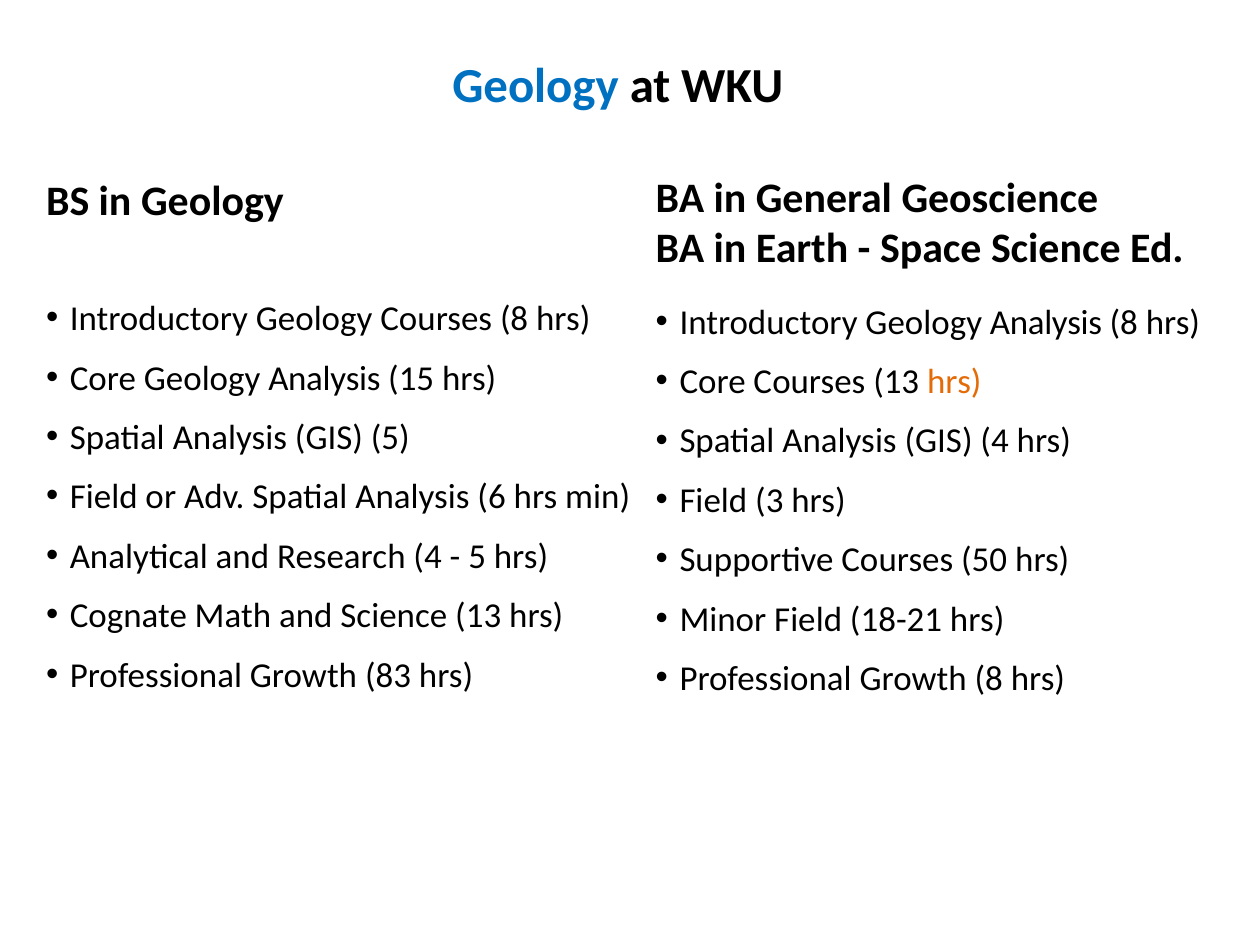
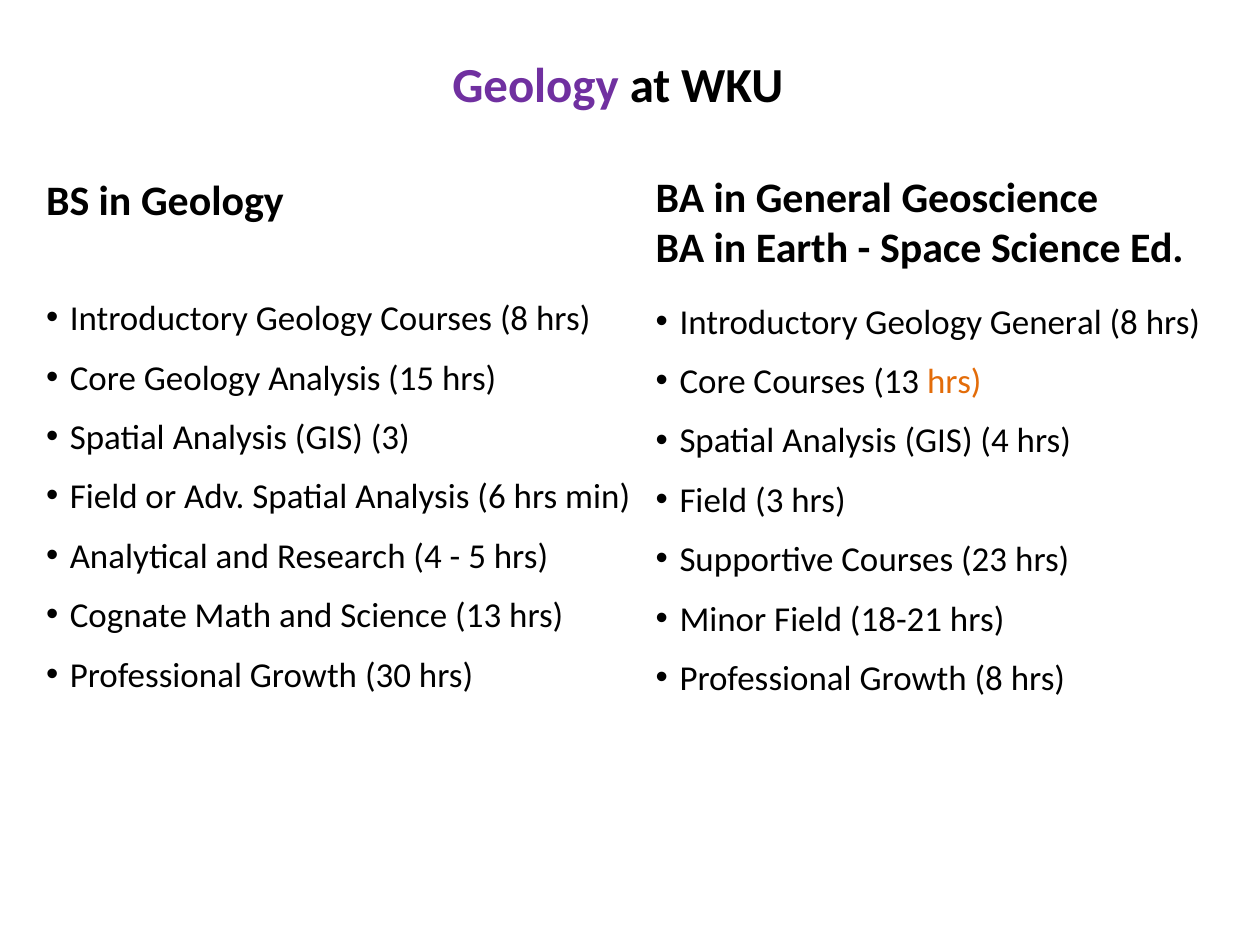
Geology at (536, 86) colour: blue -> purple
Introductory Geology Analysis: Analysis -> General
GIS 5: 5 -> 3
50: 50 -> 23
83: 83 -> 30
